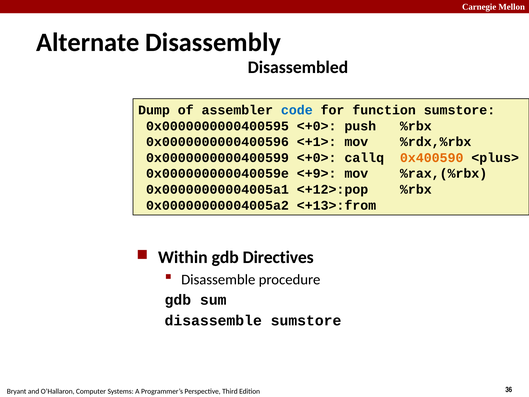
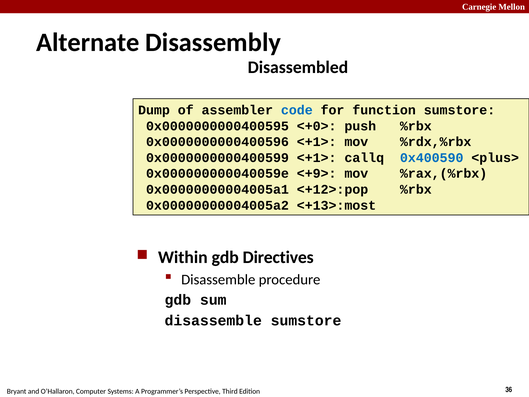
0x0000000000400599 <+0>: <+0> -> <+1>
0x400590 colour: orange -> blue
<+13>:from: <+13>:from -> <+13>:most
